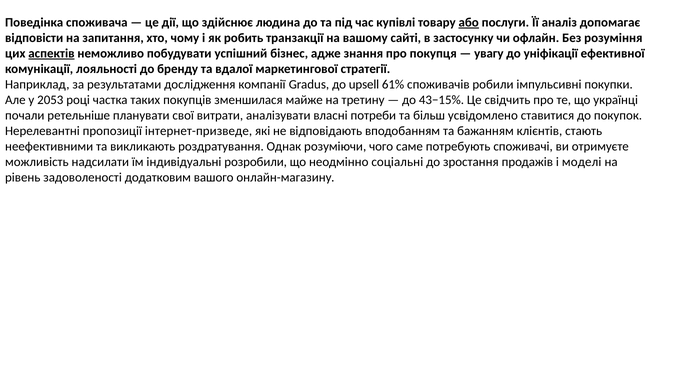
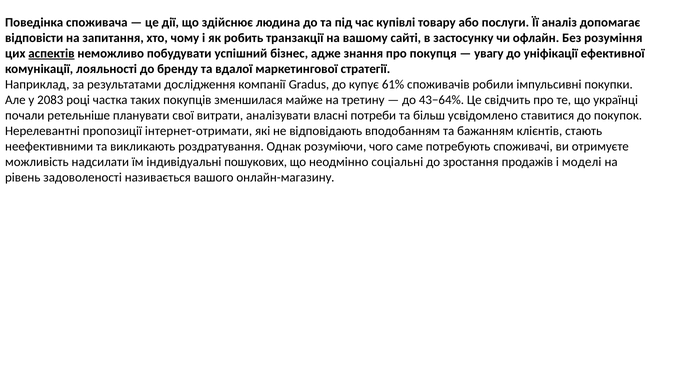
або underline: present -> none
upsell: upsell -> купує
2053: 2053 -> 2083
43−15%: 43−15% -> 43−64%
інтернет-призведе: інтернет-призведе -> інтернет-отримати
розробили: розробили -> пошукових
додатковим: додатковим -> називається
